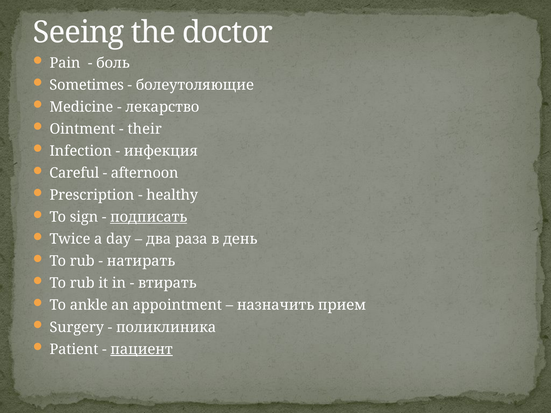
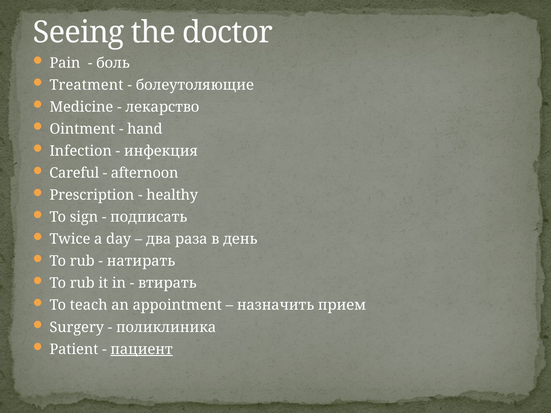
Sometimes: Sometimes -> Treatment
their: their -> hand
подписать underline: present -> none
ankle: ankle -> teach
